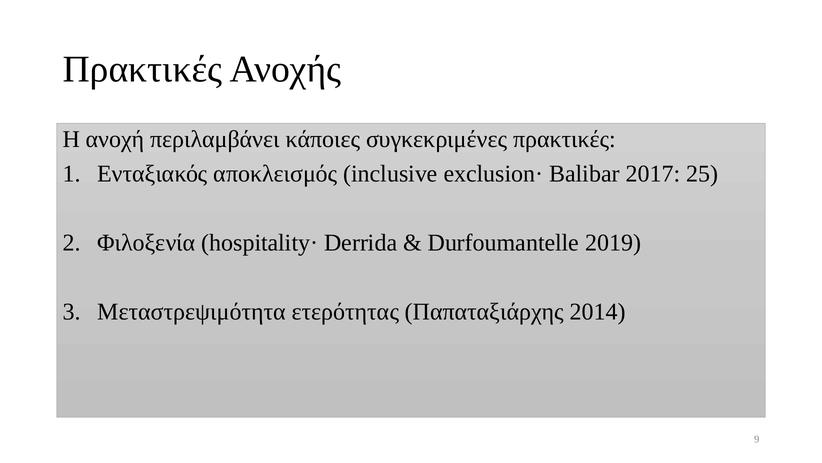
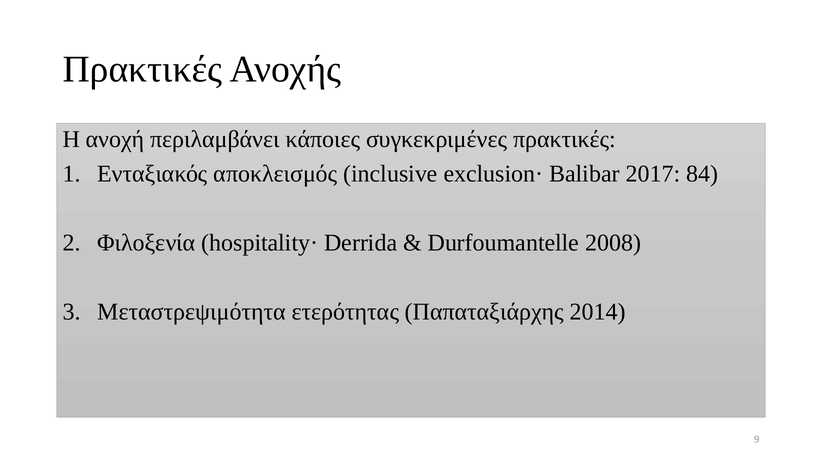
25: 25 -> 84
2019: 2019 -> 2008
